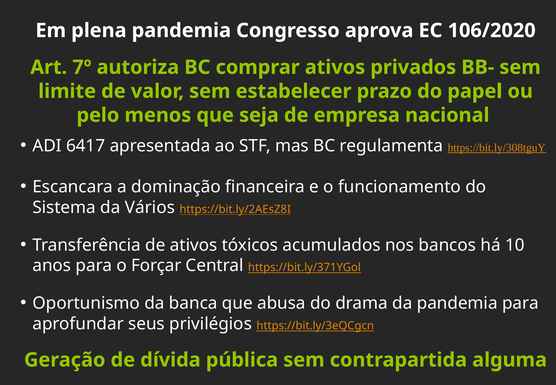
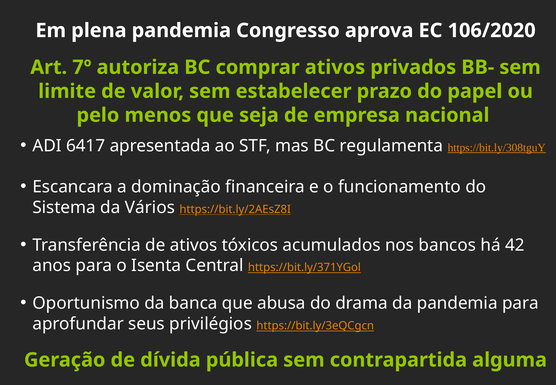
10: 10 -> 42
Forçar: Forçar -> Isenta
